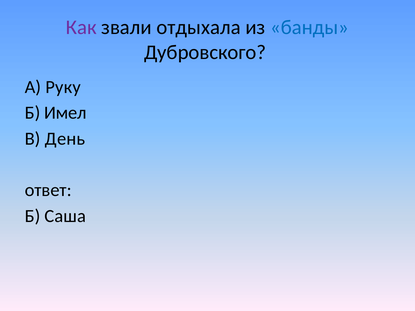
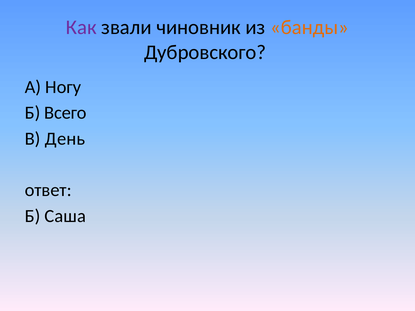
отдыхала: отдыхала -> чиновник
банды colour: blue -> orange
Руку: Руку -> Ногу
Имел: Имел -> Всего
